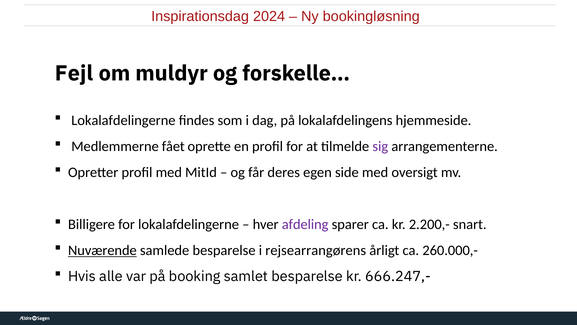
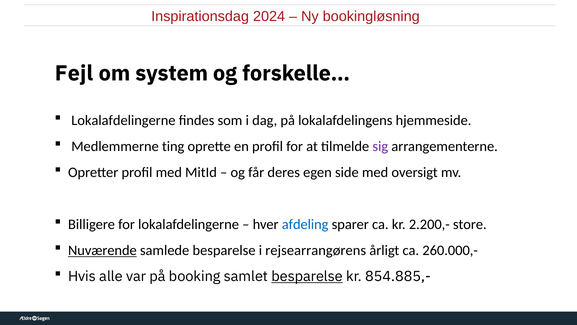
muldyr: muldyr -> system
fået: fået -> ting
afdeling colour: purple -> blue
snart: snart -> store
besparelse at (307, 276) underline: none -> present
666.247,-: 666.247,- -> 854.885,-
